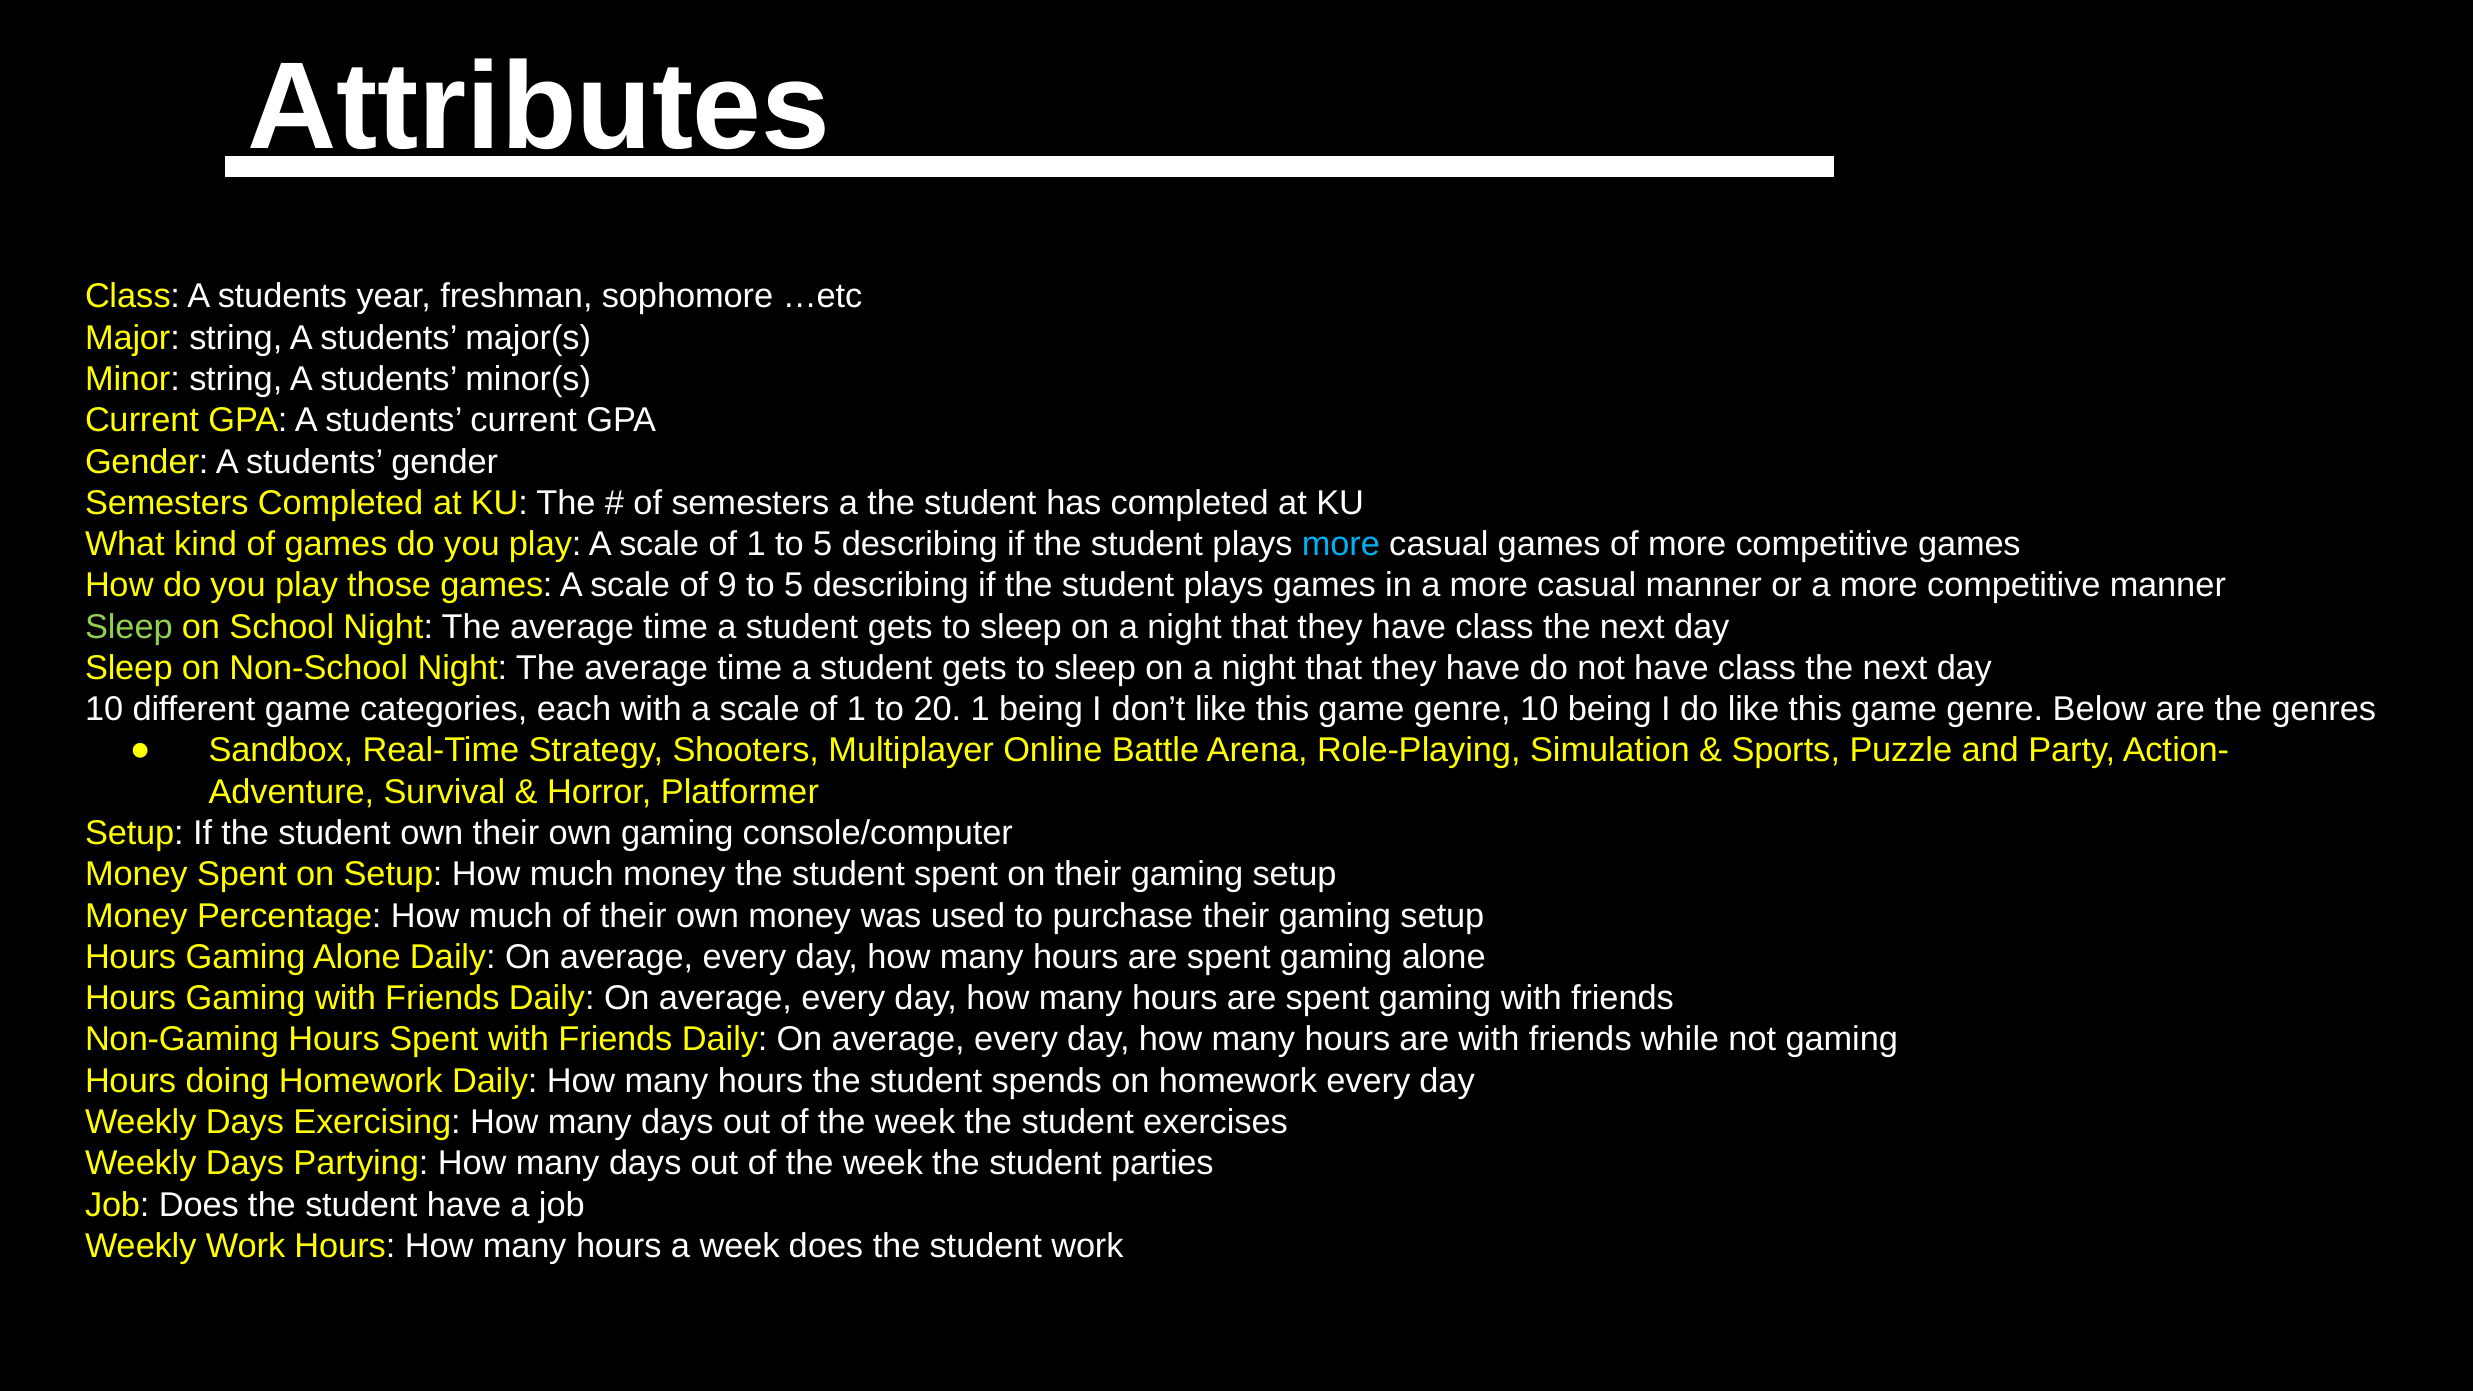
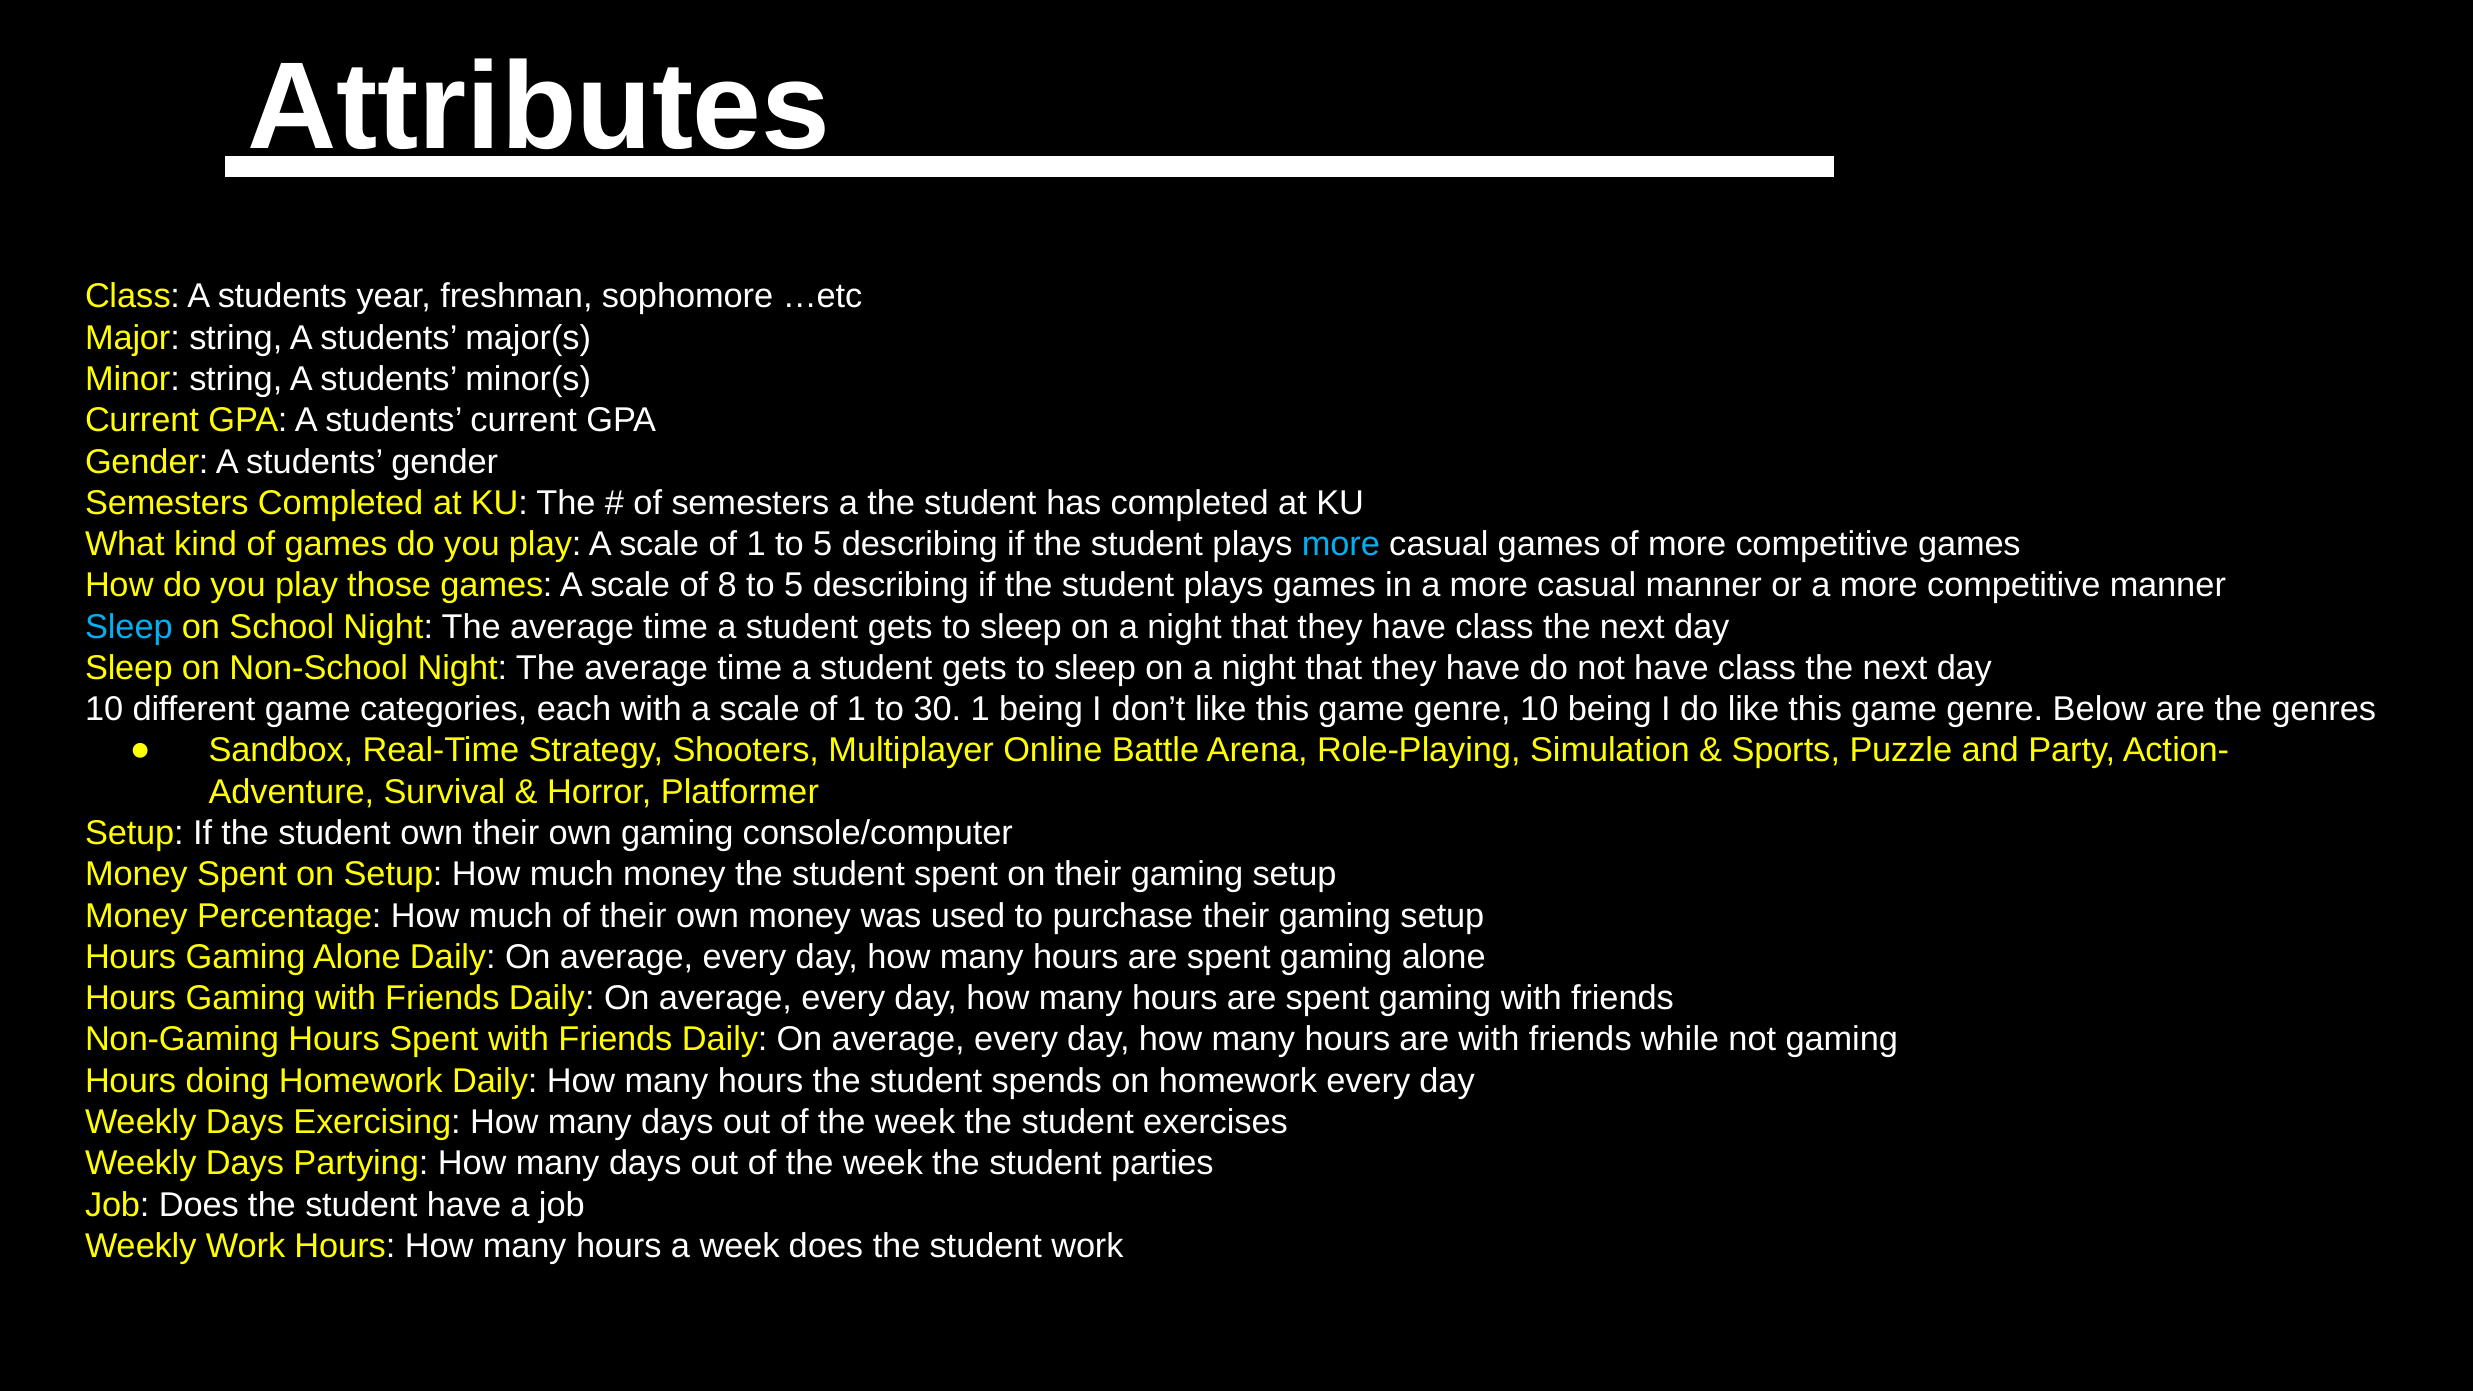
9: 9 -> 8
Sleep at (129, 627) colour: light green -> light blue
20: 20 -> 30
